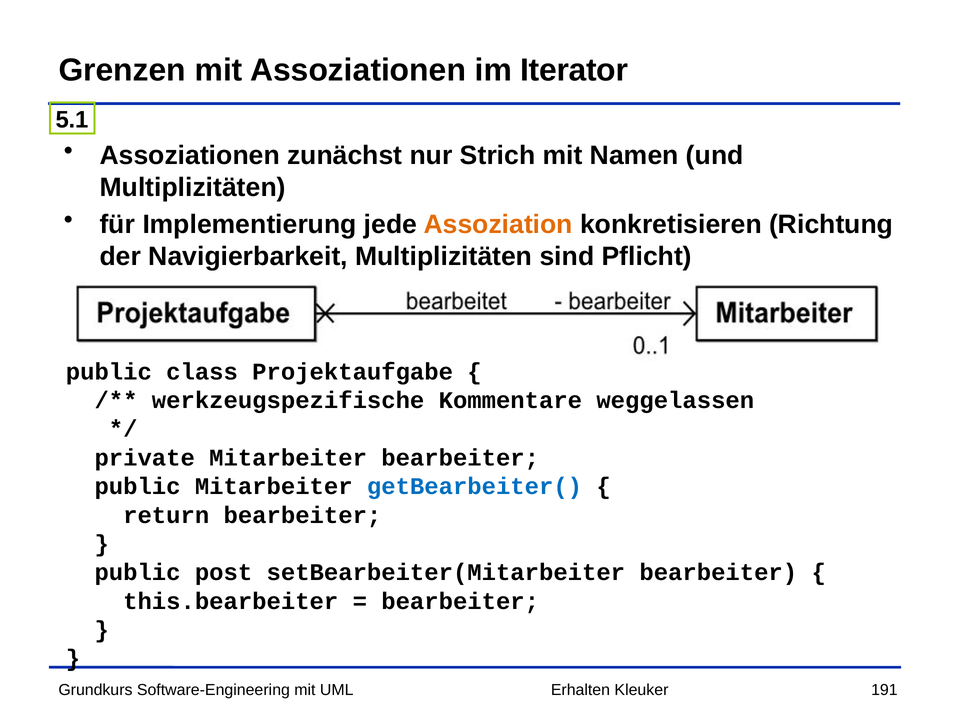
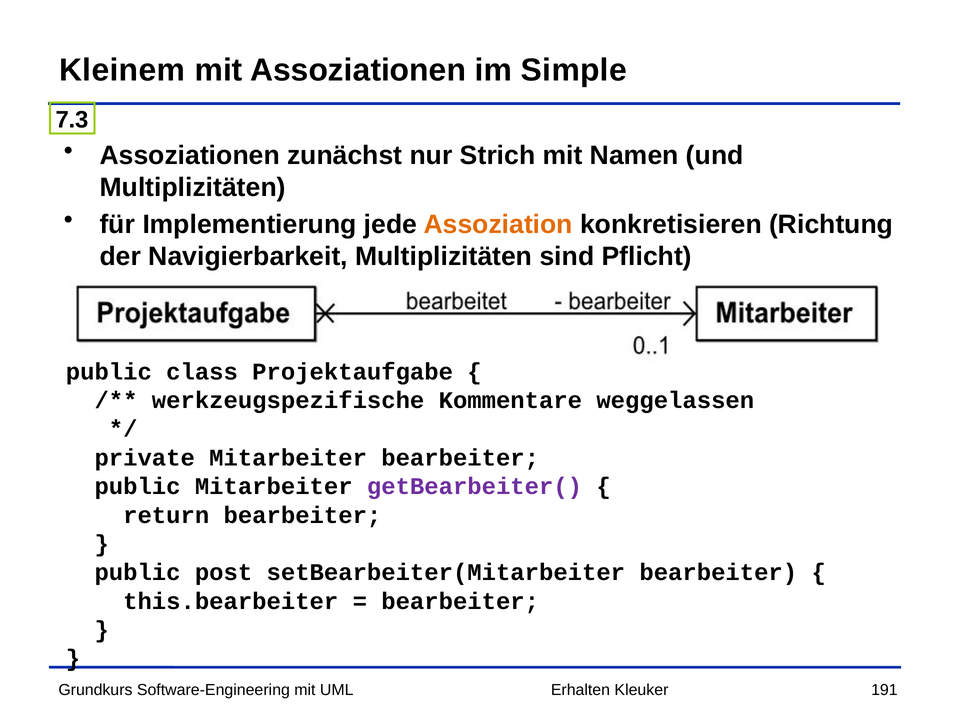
Grenzen: Grenzen -> Kleinem
Iterator: Iterator -> Simple
5.1: 5.1 -> 7.3
getBearbeiter( colour: blue -> purple
